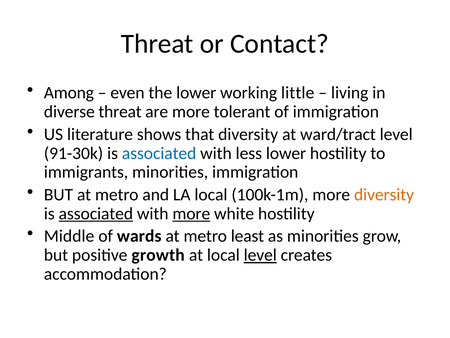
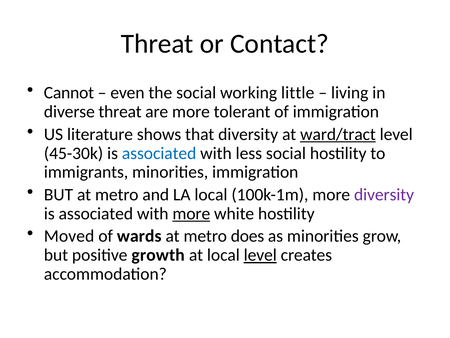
Among: Among -> Cannot
the lower: lower -> social
ward/tract underline: none -> present
91-30k: 91-30k -> 45-30k
less lower: lower -> social
diversity at (384, 194) colour: orange -> purple
associated at (96, 213) underline: present -> none
Middle: Middle -> Moved
least: least -> does
